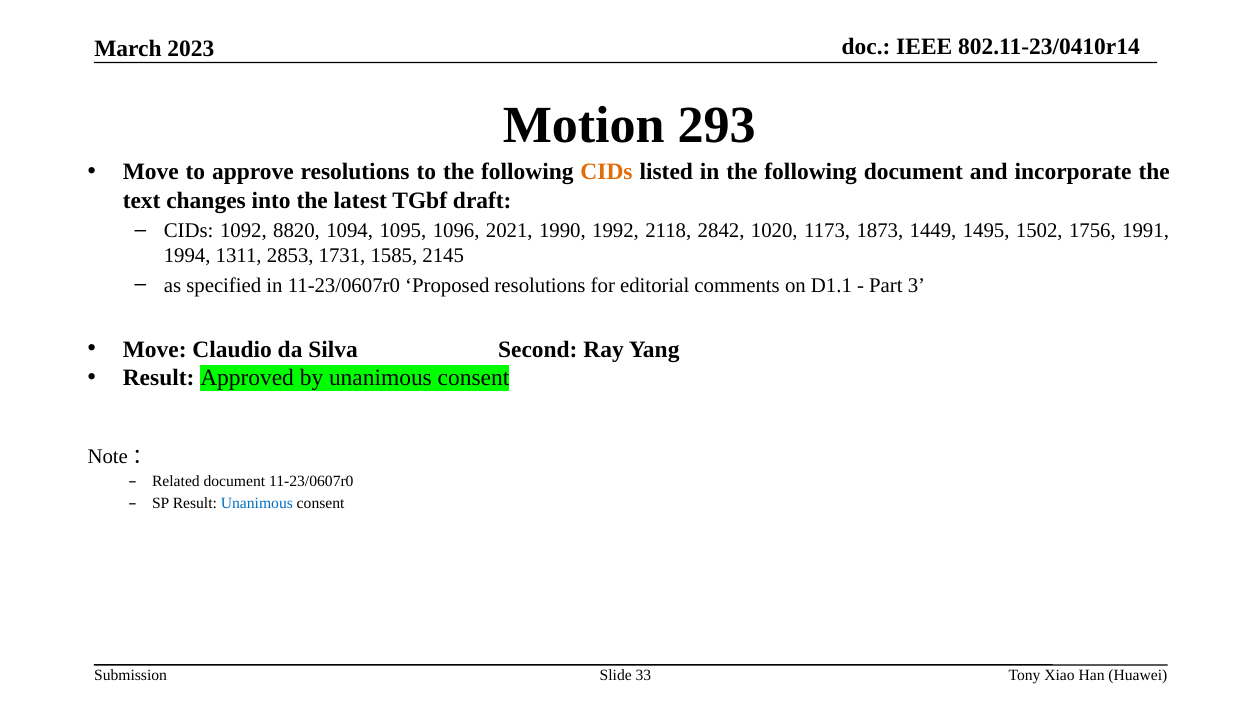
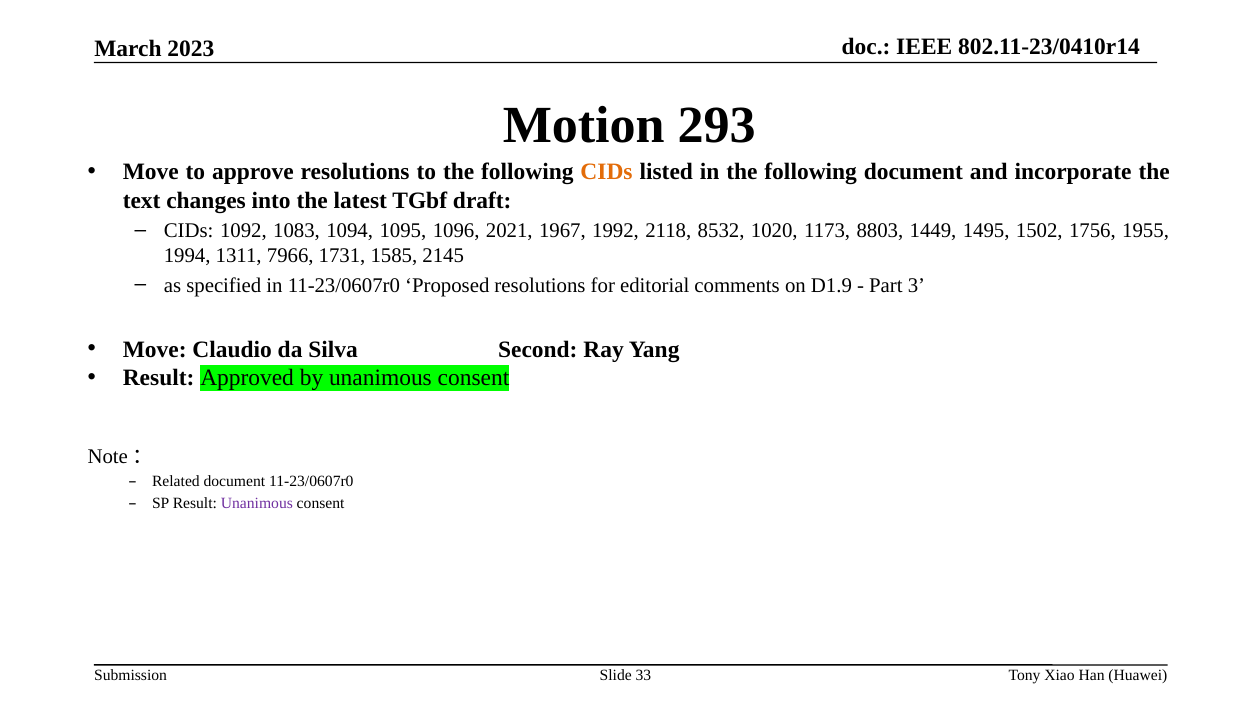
8820: 8820 -> 1083
1990: 1990 -> 1967
2842: 2842 -> 8532
1873: 1873 -> 8803
1991: 1991 -> 1955
2853: 2853 -> 7966
D1.1: D1.1 -> D1.9
Unanimous at (257, 503) colour: blue -> purple
